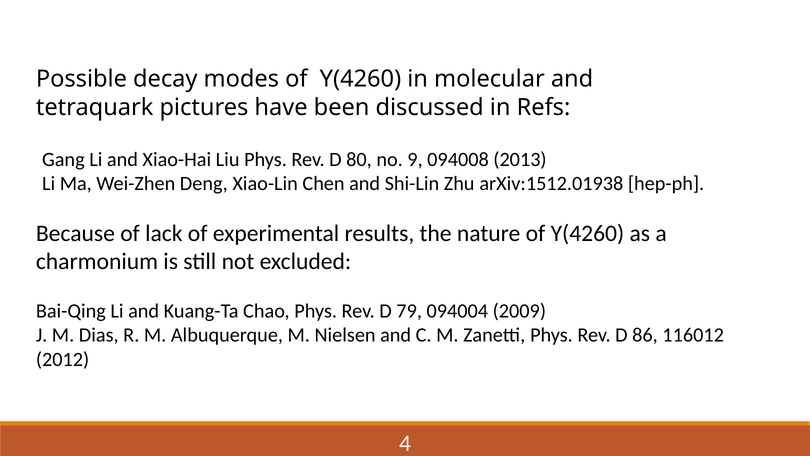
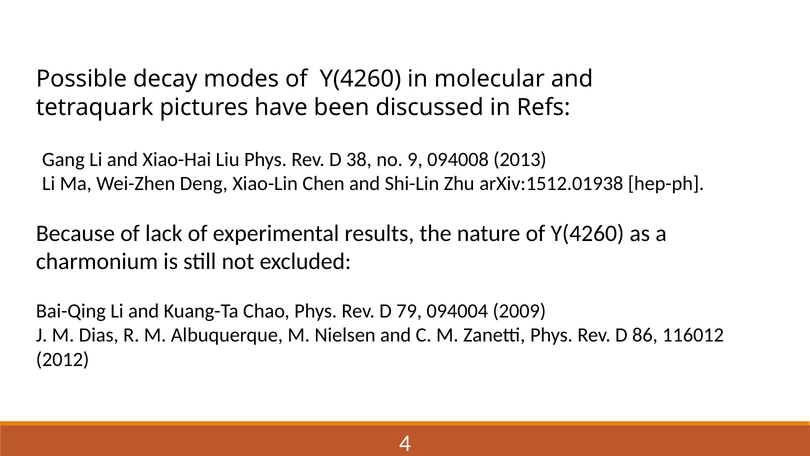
80: 80 -> 38
